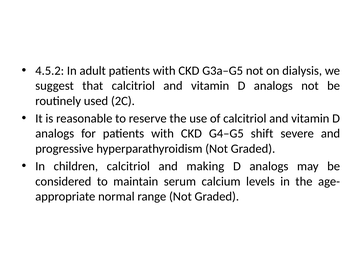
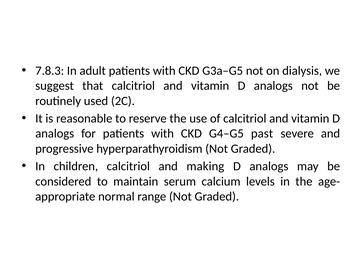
4.5.2: 4.5.2 -> 7.8.3
shift: shift -> past
